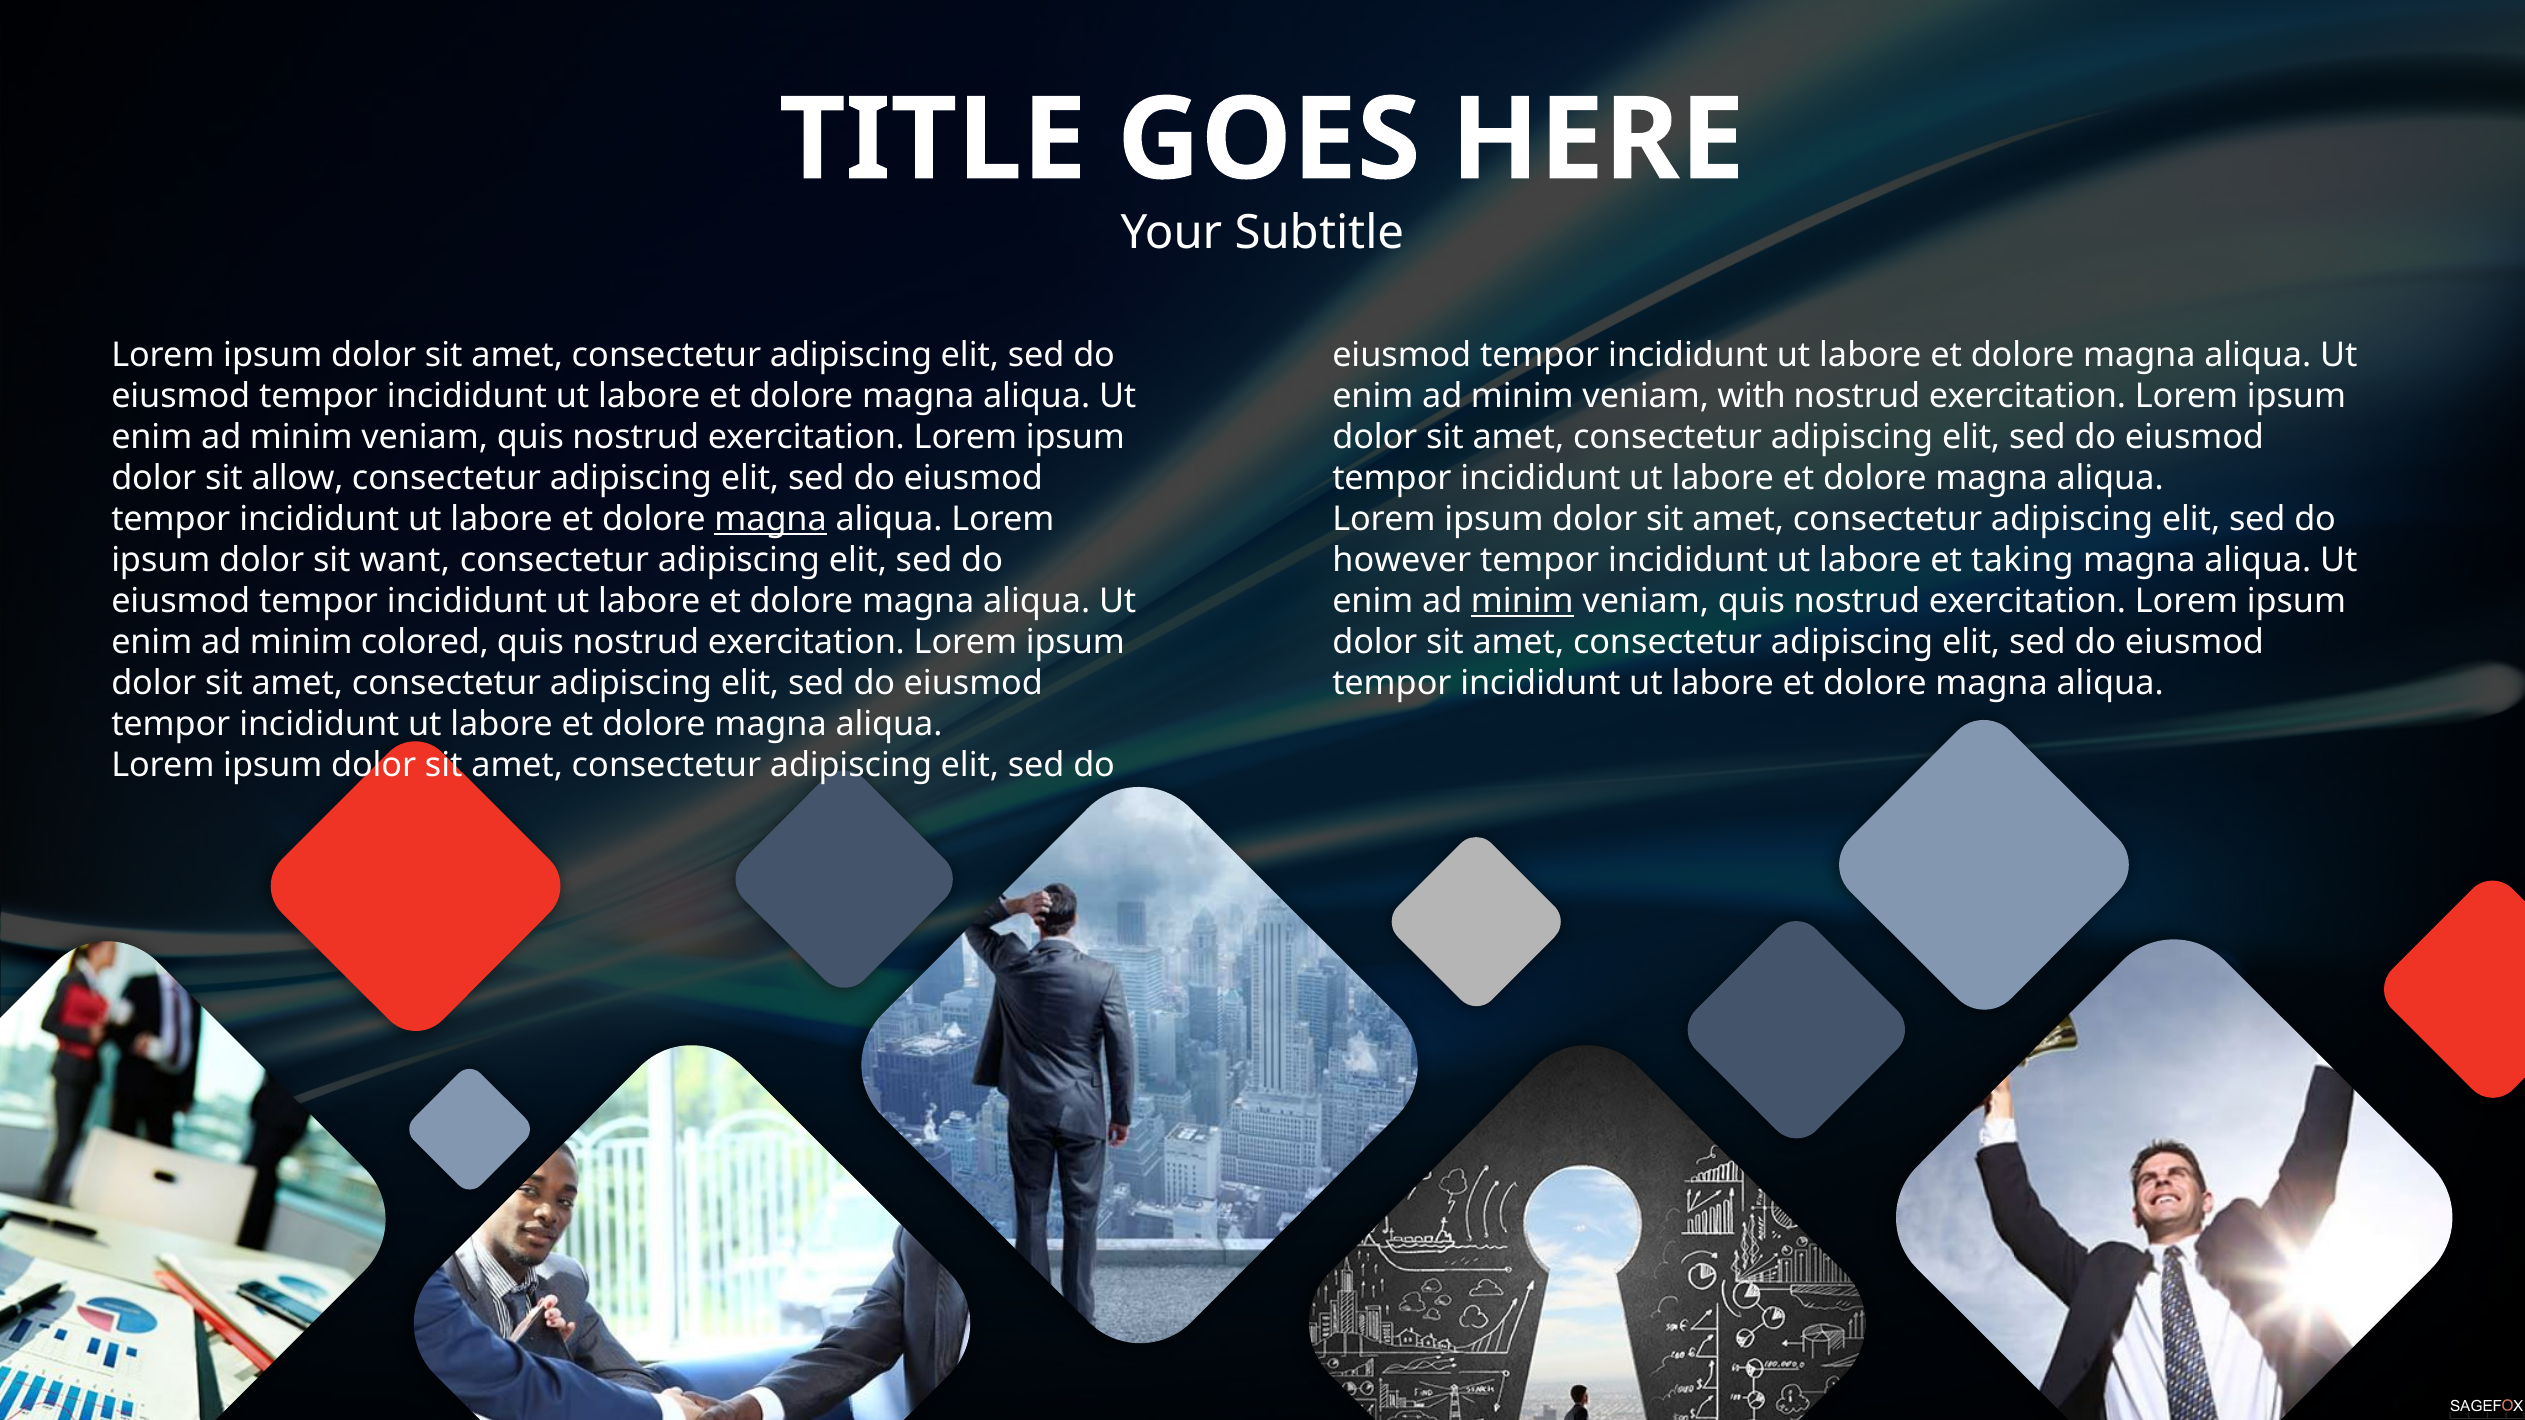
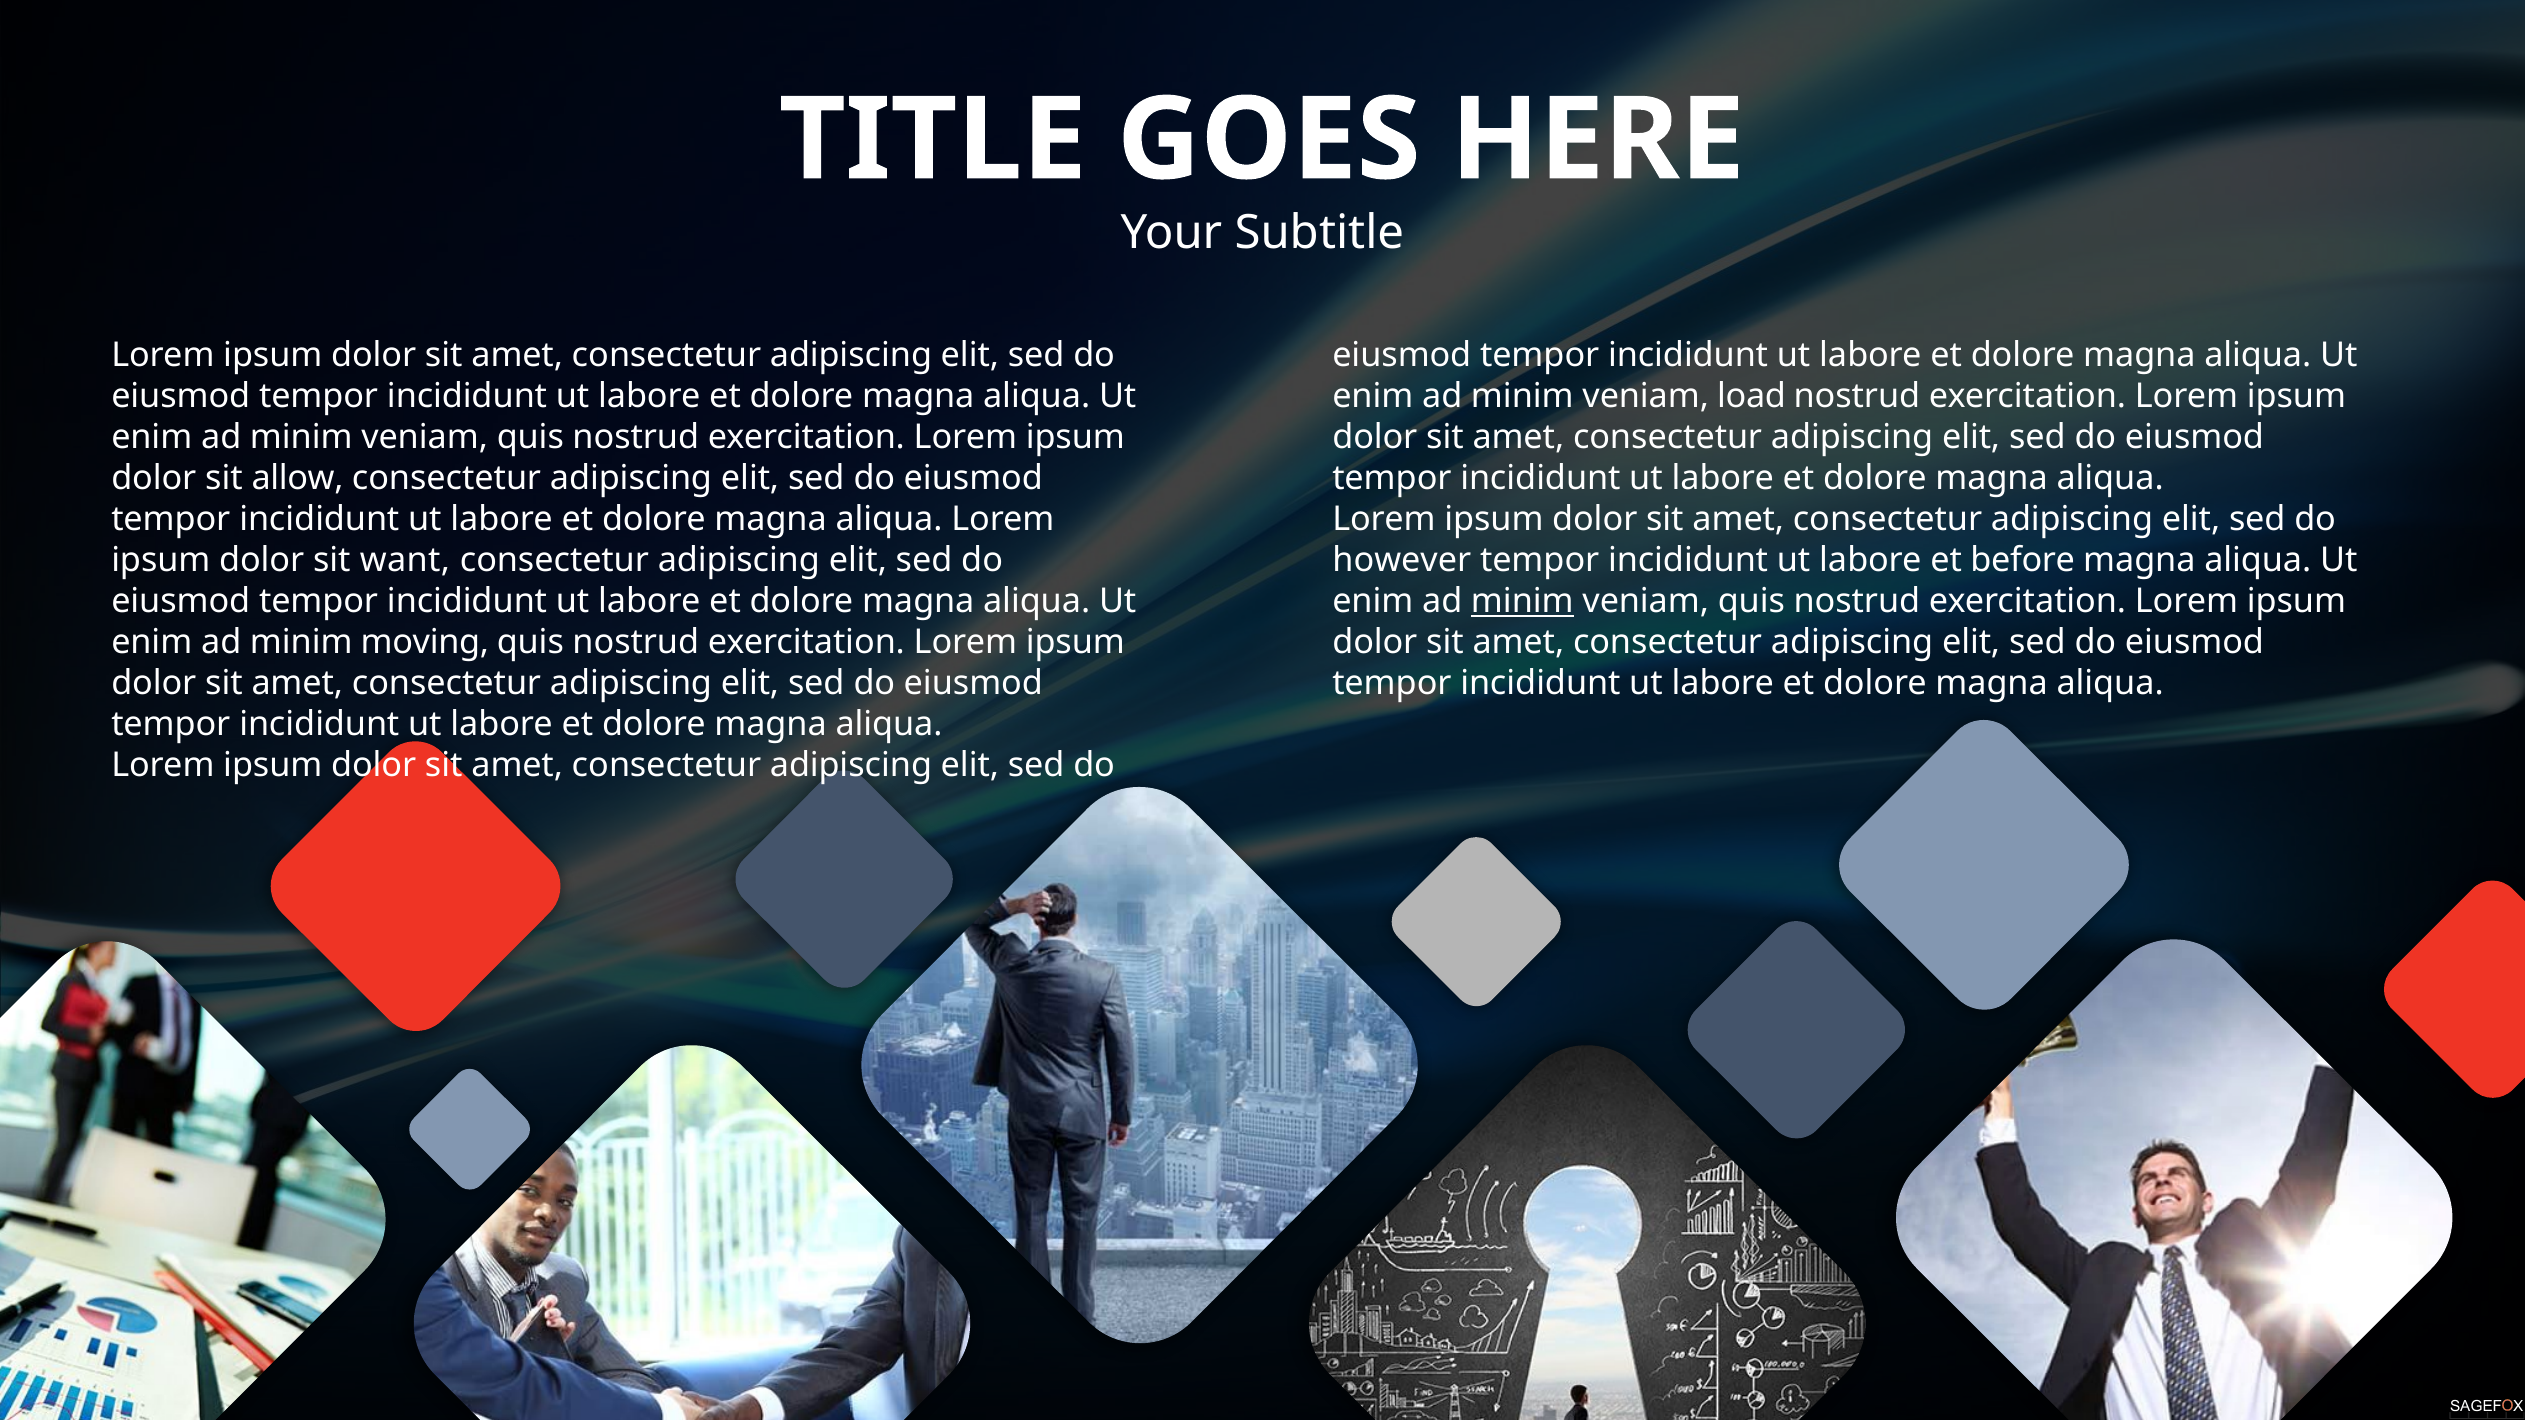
with: with -> load
magna at (771, 519) underline: present -> none
taking: taking -> before
colored: colored -> moving
